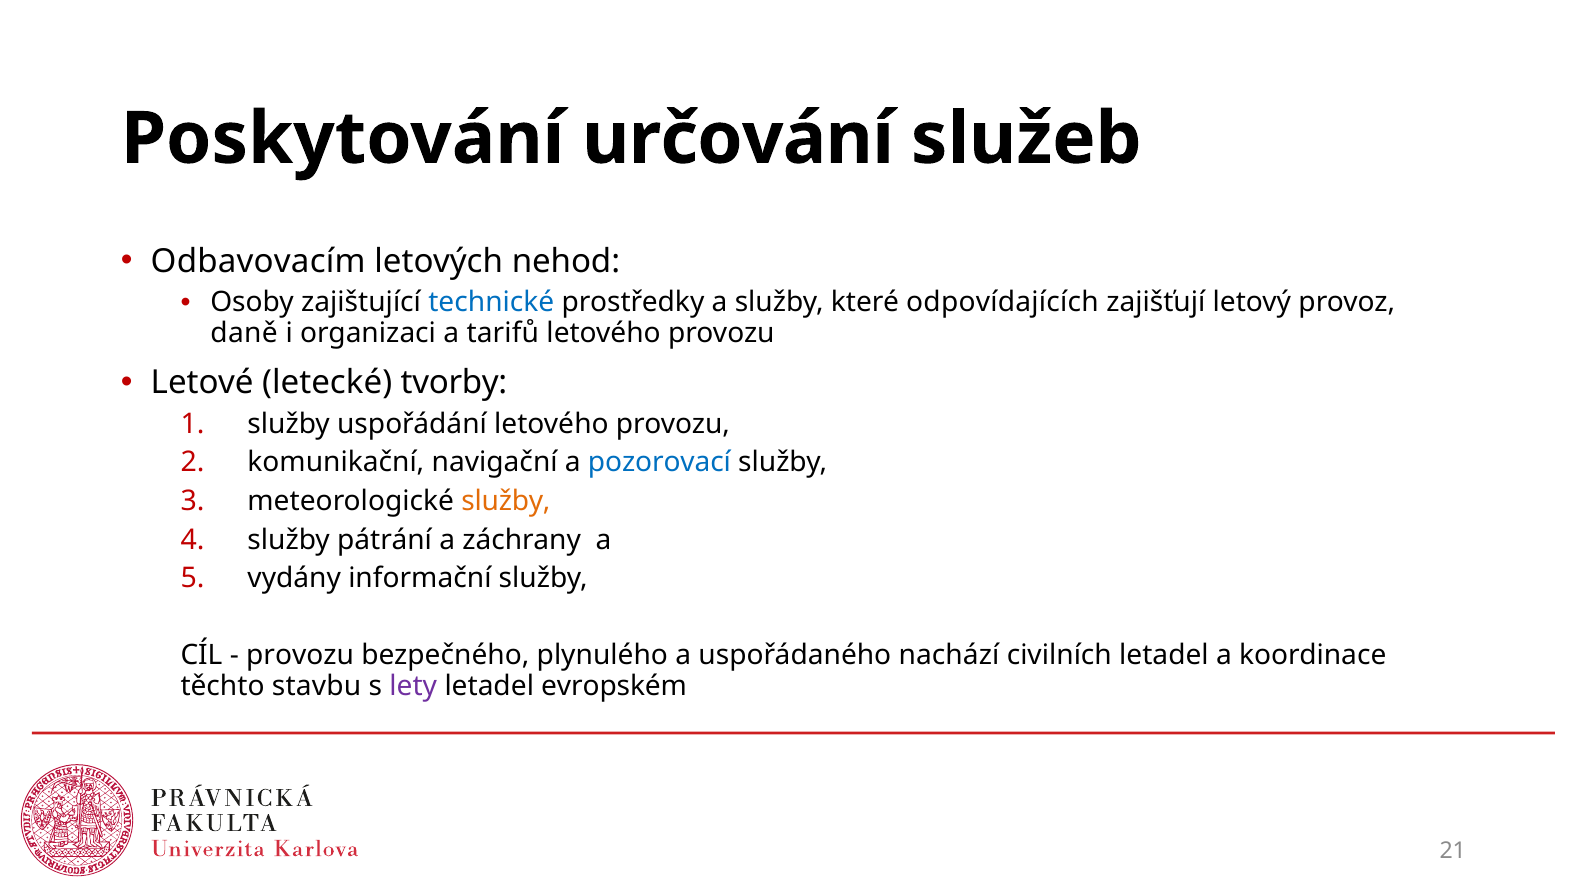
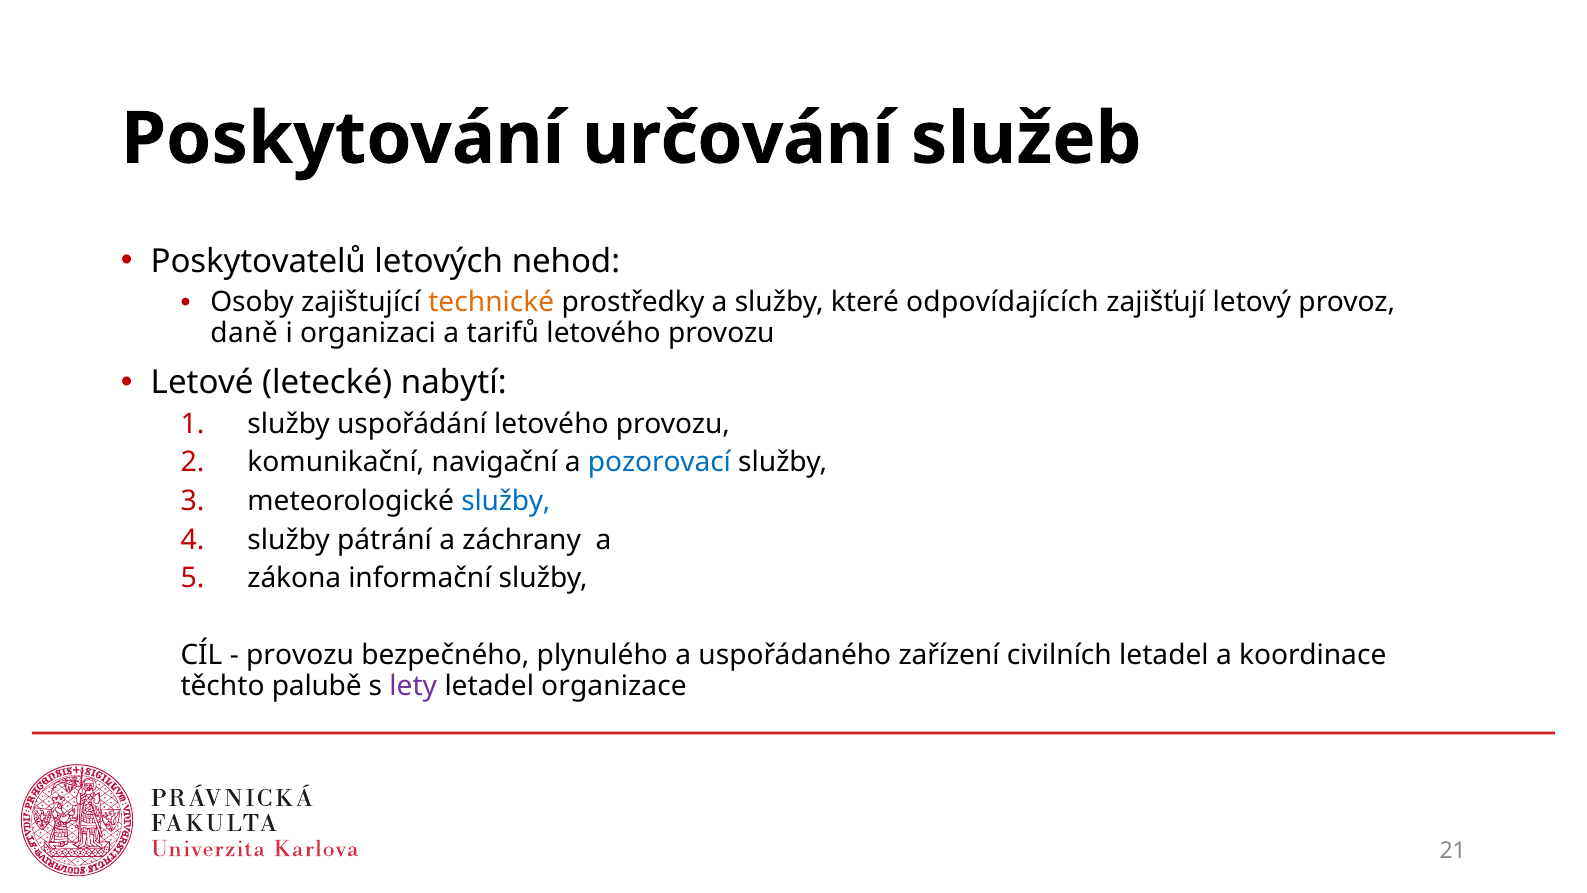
Odbavovacím: Odbavovacím -> Poskytovatelů
technické colour: blue -> orange
tvorby: tvorby -> nabytí
služby at (506, 501) colour: orange -> blue
vydány: vydány -> zákona
nachází: nachází -> zařízení
stavbu: stavbu -> palubě
evropském: evropském -> organizace
